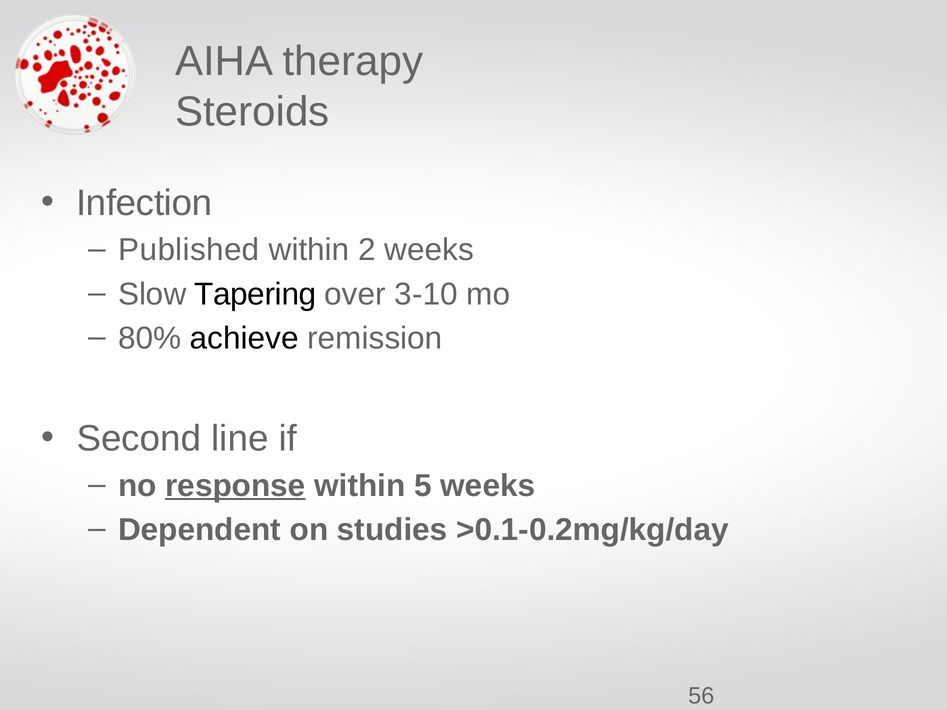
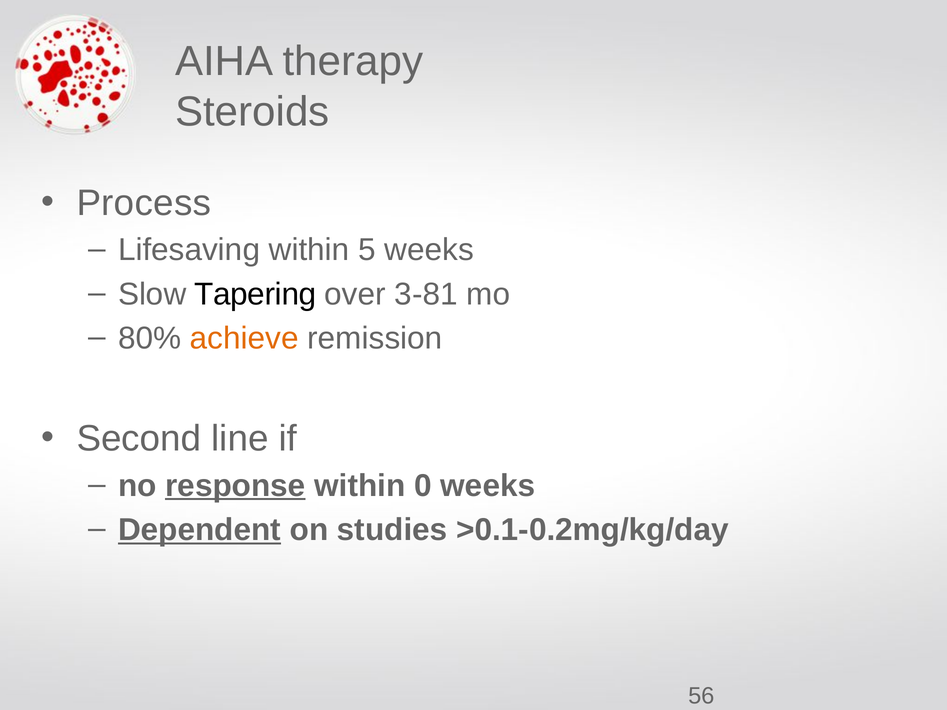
Infection: Infection -> Process
Published: Published -> Lifesaving
2: 2 -> 5
3-10: 3-10 -> 3-81
achieve colour: black -> orange
5: 5 -> 0
Dependent underline: none -> present
